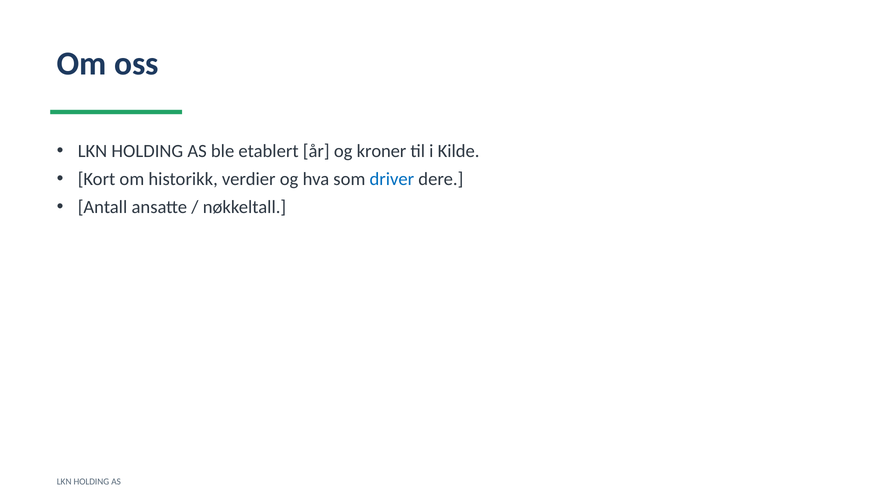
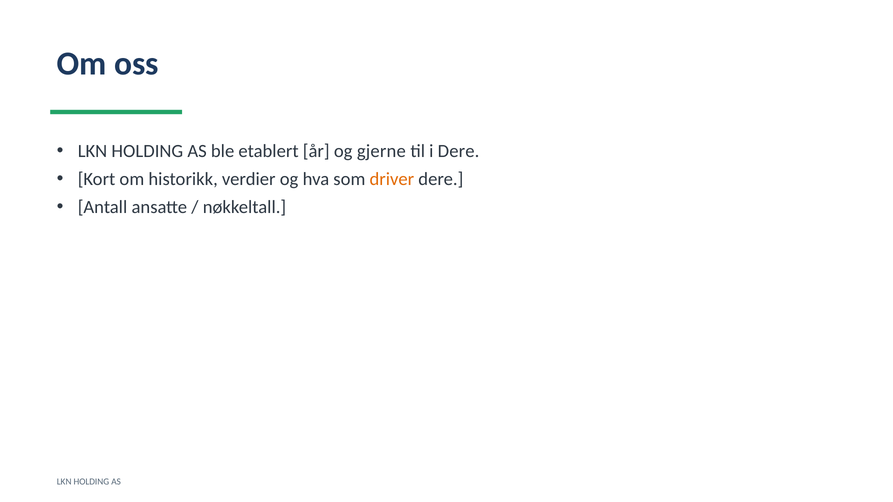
kroner: kroner -> gjerne
i Kilde: Kilde -> Dere
driver colour: blue -> orange
